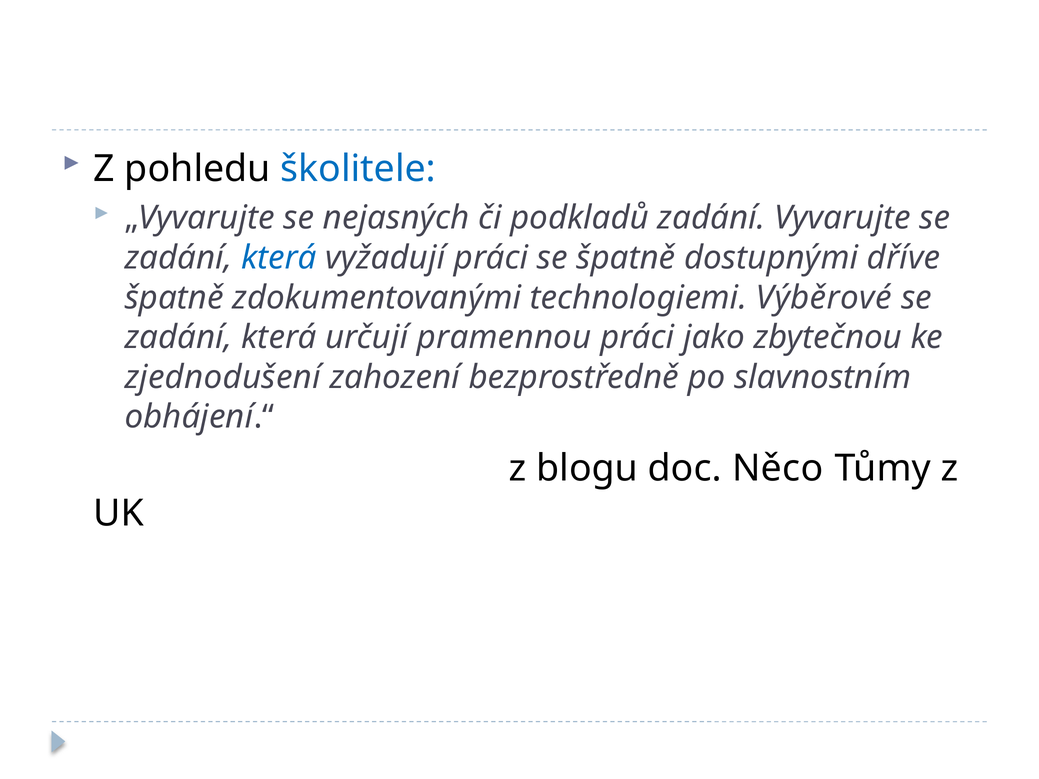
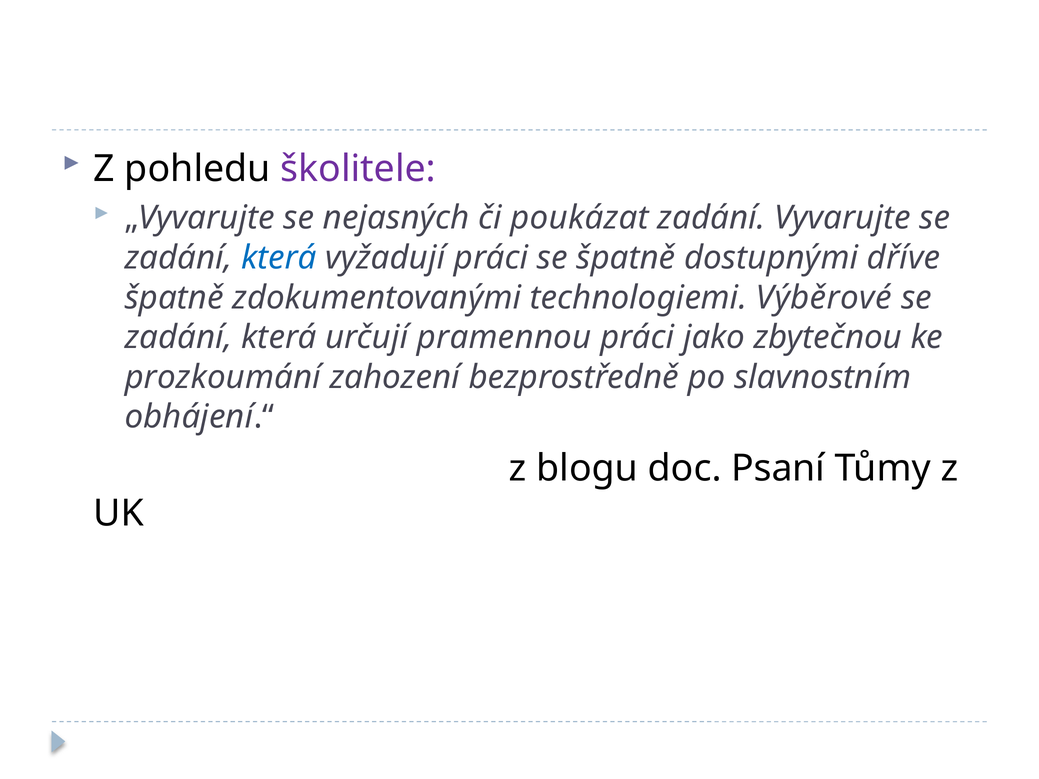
školitele colour: blue -> purple
podkladů: podkladů -> poukázat
zjednodušení: zjednodušení -> prozkoumání
Něco: Něco -> Psaní
